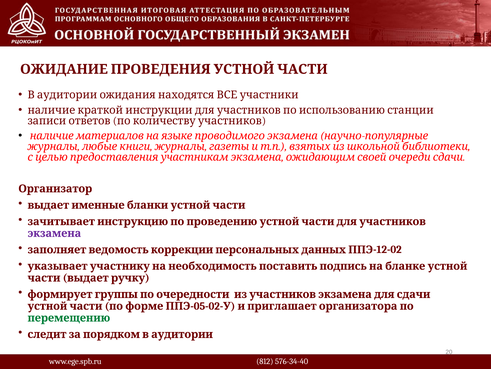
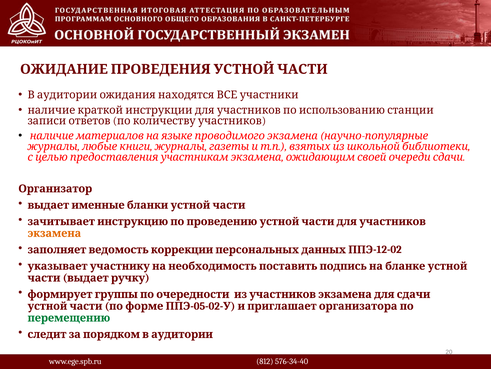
экзамена colour: purple -> orange
